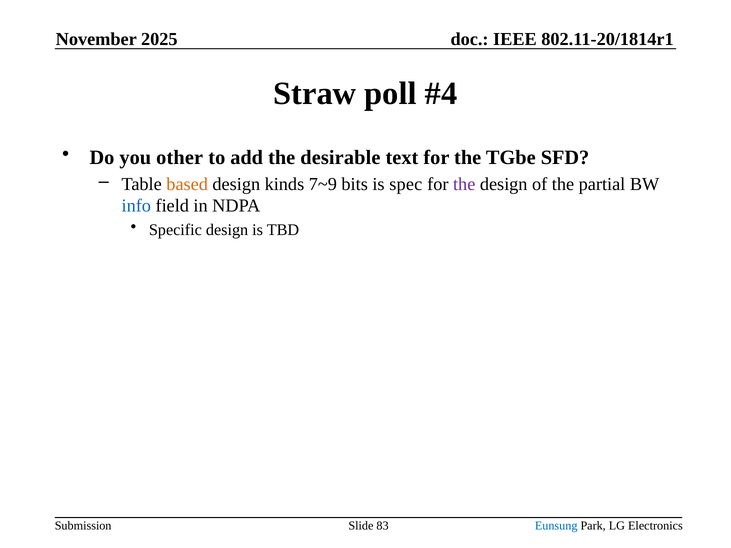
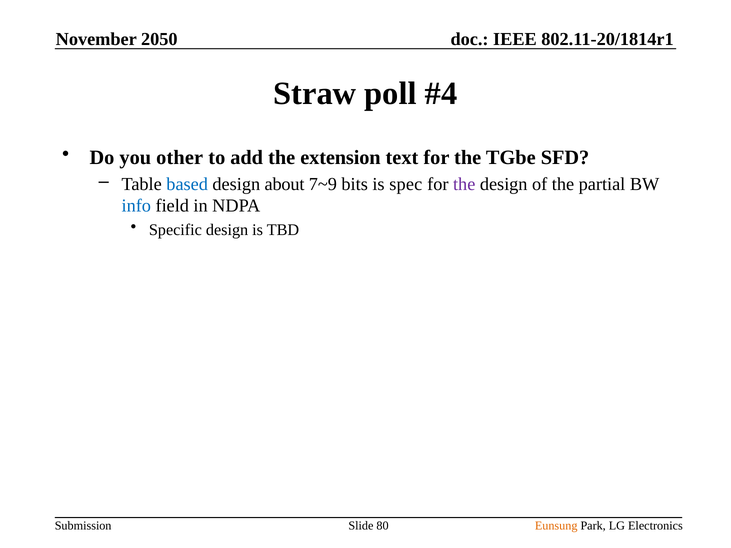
2025: 2025 -> 2050
desirable: desirable -> extension
based colour: orange -> blue
kinds: kinds -> about
83: 83 -> 80
Eunsung colour: blue -> orange
